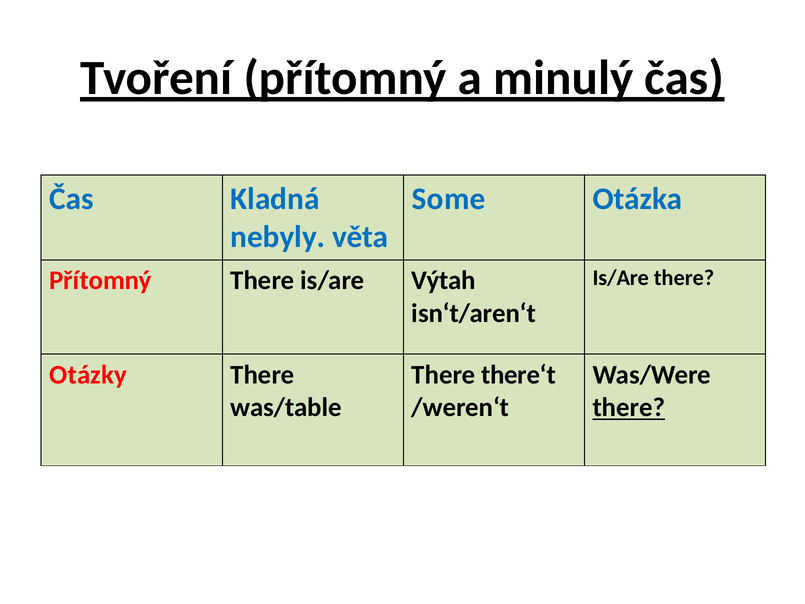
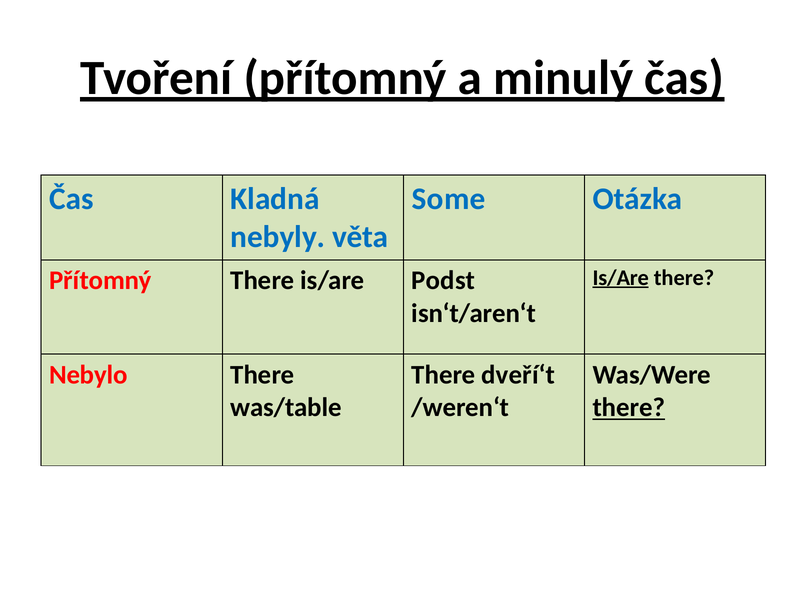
Is/Are at (621, 278) underline: none -> present
Výtah: Výtah -> Podst
Otázky: Otázky -> Nebylo
there‘t: there‘t -> dveří‘t
